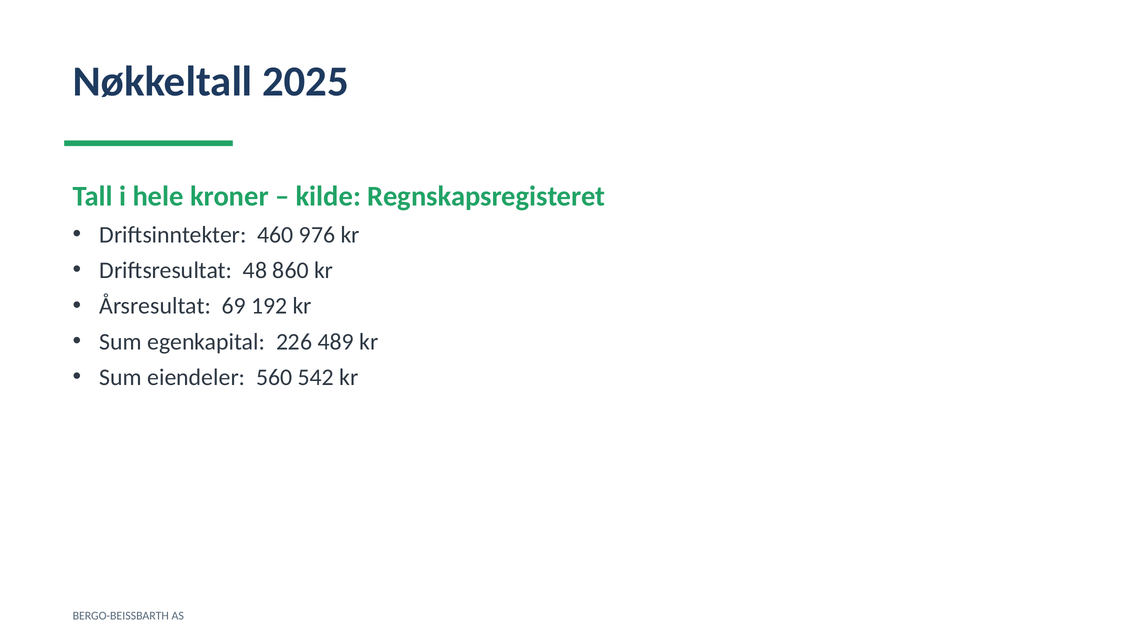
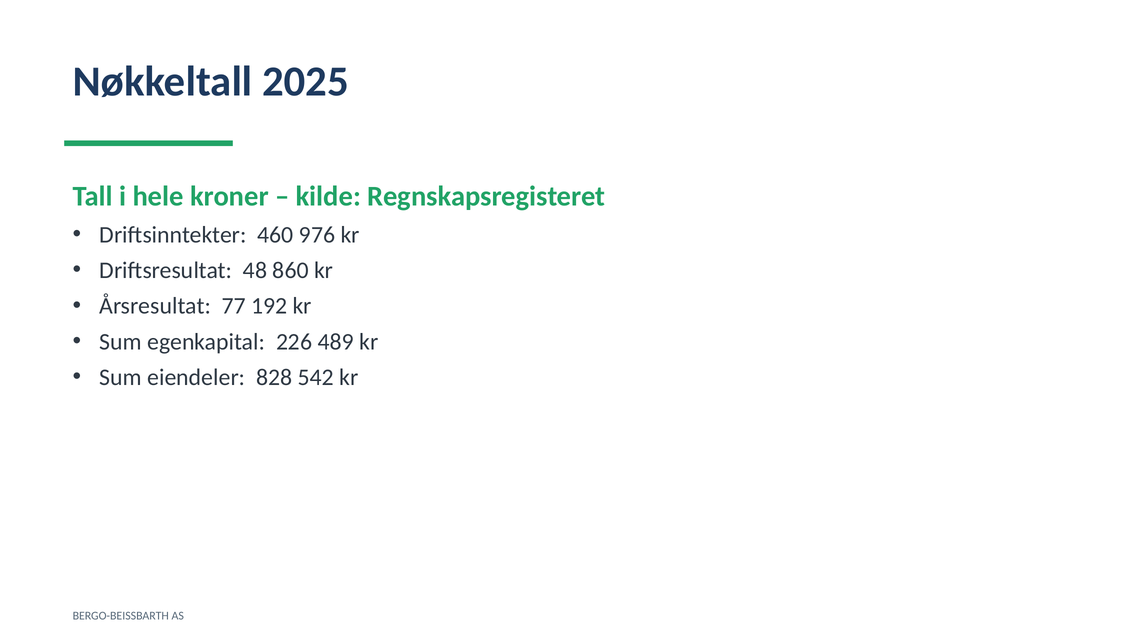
69: 69 -> 77
560: 560 -> 828
